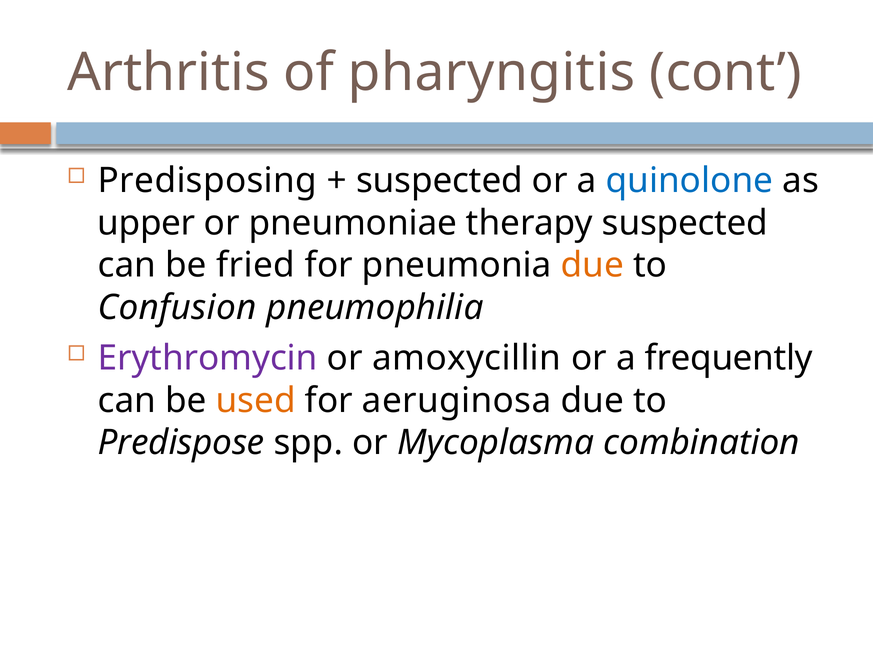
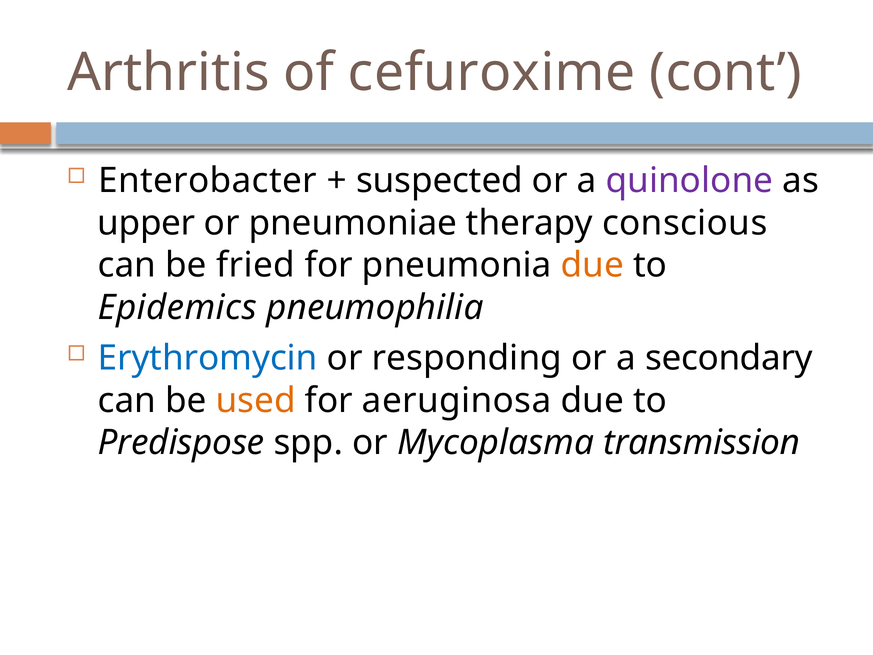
pharyngitis: pharyngitis -> cefuroxime
Predisposing: Predisposing -> Enterobacter
quinolone colour: blue -> purple
therapy suspected: suspected -> conscious
Confusion: Confusion -> Epidemics
Erythromycin colour: purple -> blue
amoxycillin: amoxycillin -> responding
frequently: frequently -> secondary
combination: combination -> transmission
